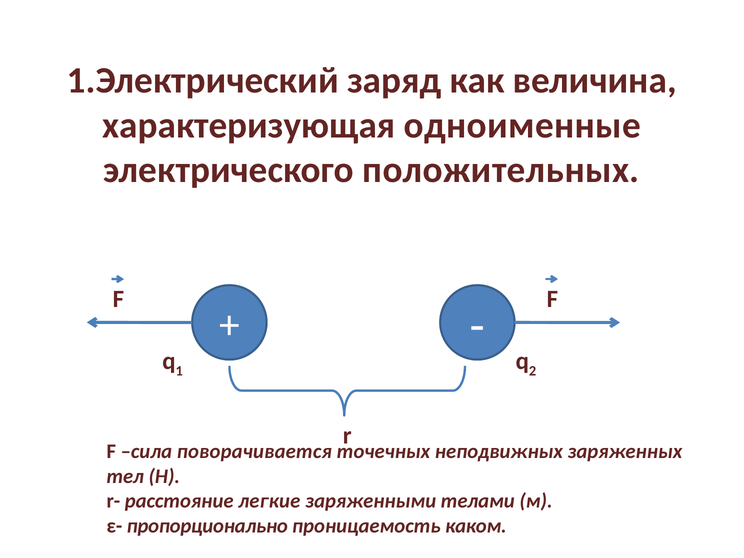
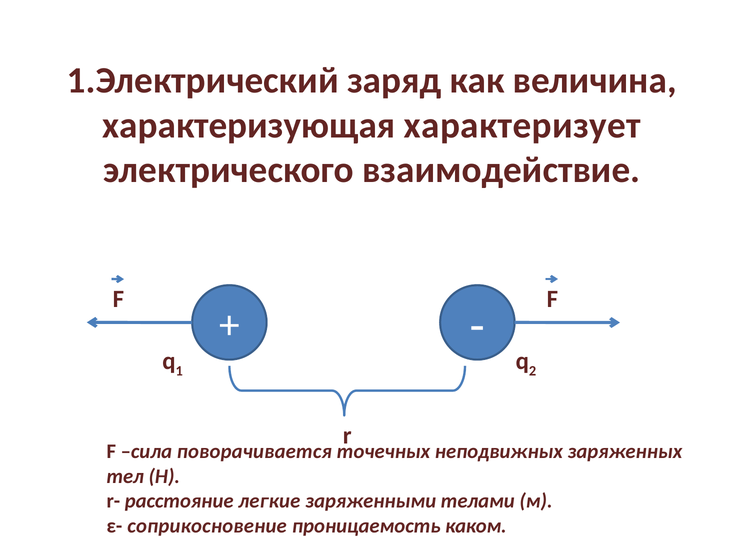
одноименные: одноименные -> характеризует
положительных: положительных -> взаимодействие
пропорционально: пропорционально -> соприкосновение
